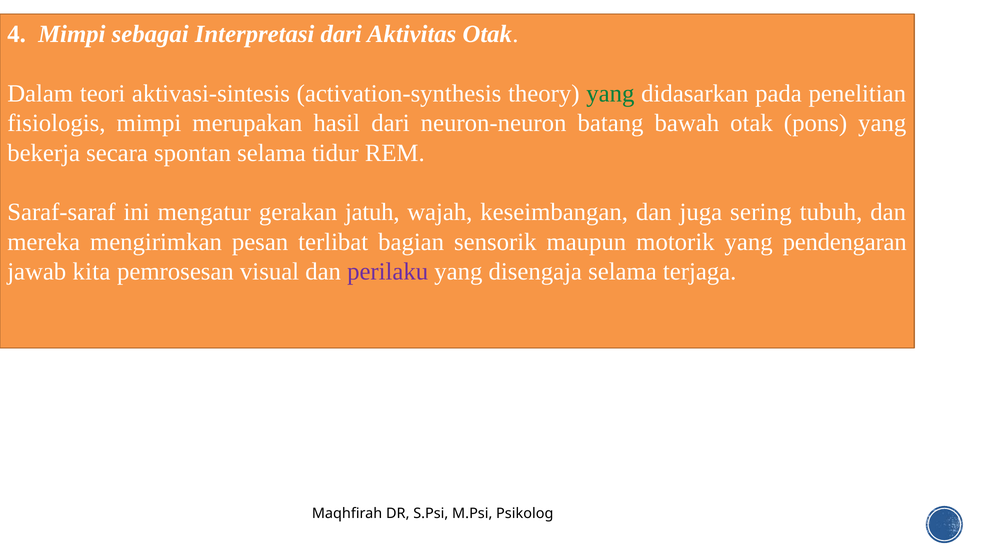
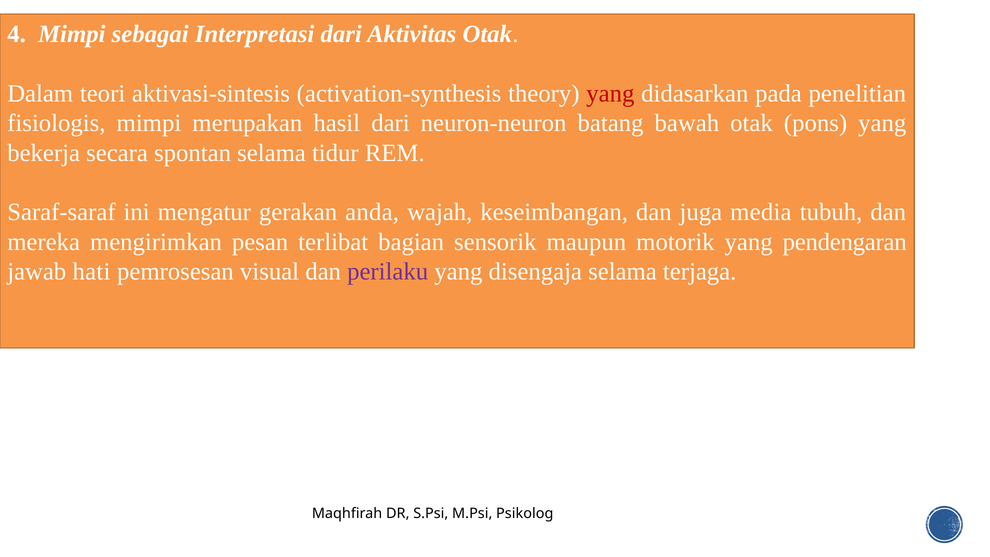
yang at (610, 93) colour: green -> red
jatuh: jatuh -> anda
sering: sering -> media
kita: kita -> hati
